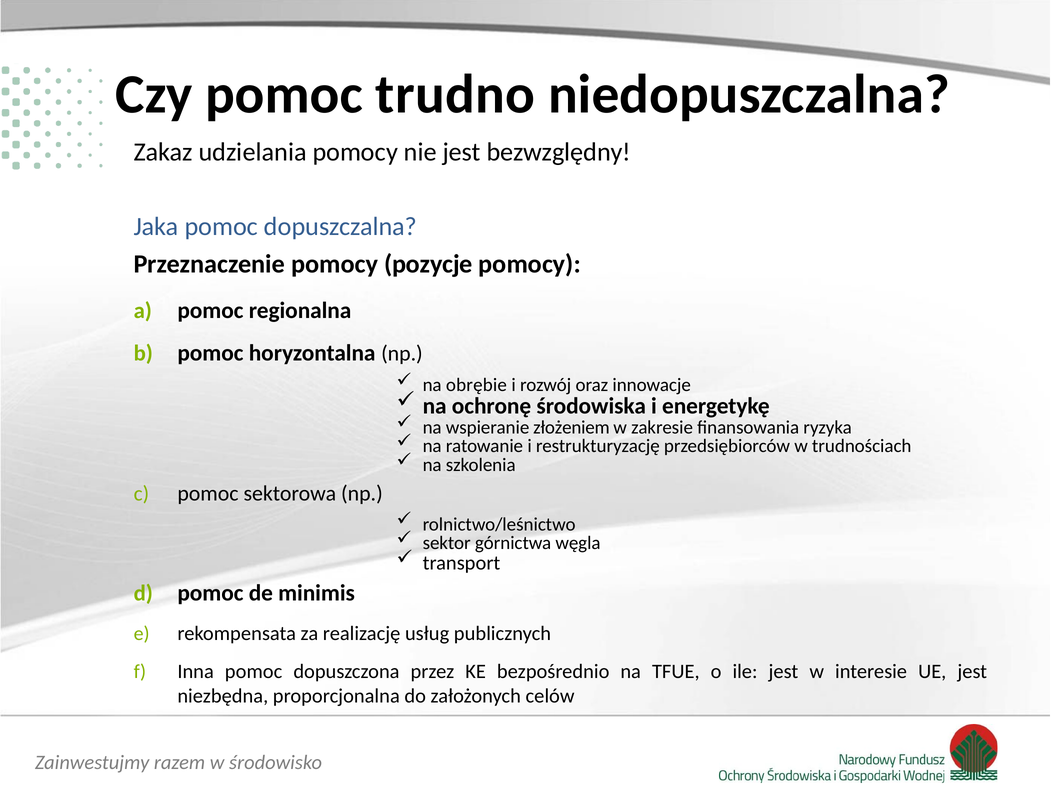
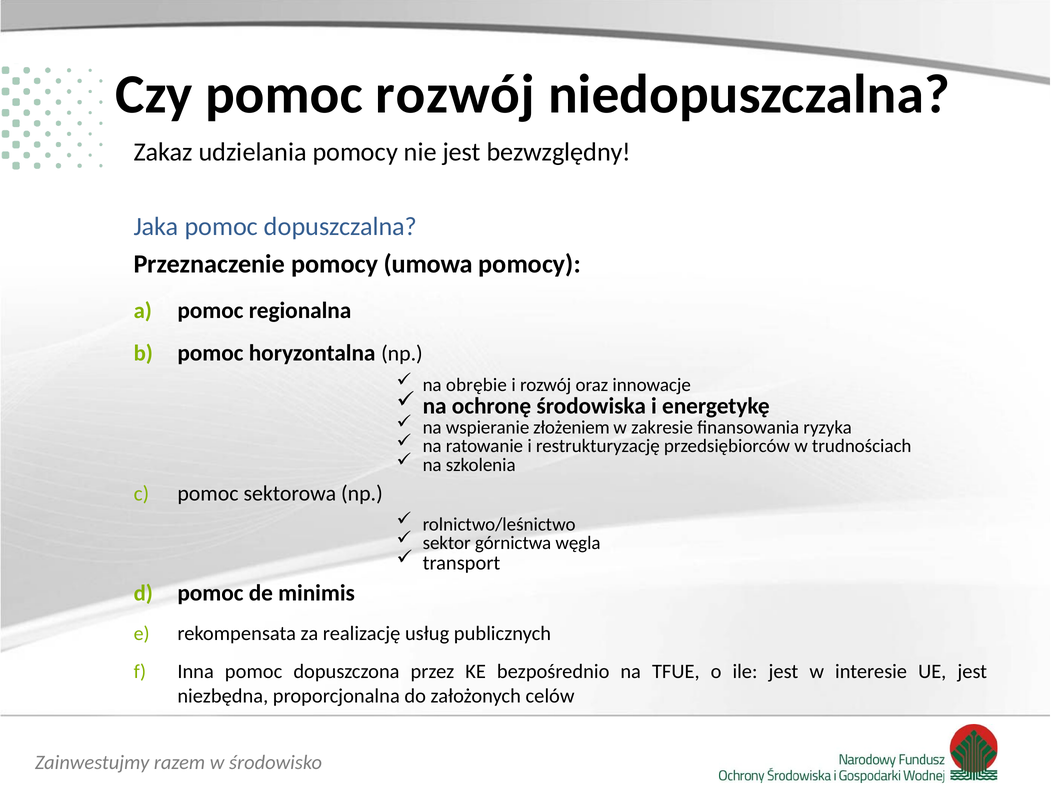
pomoc trudno: trudno -> rozwój
pozycje: pozycje -> umowa
